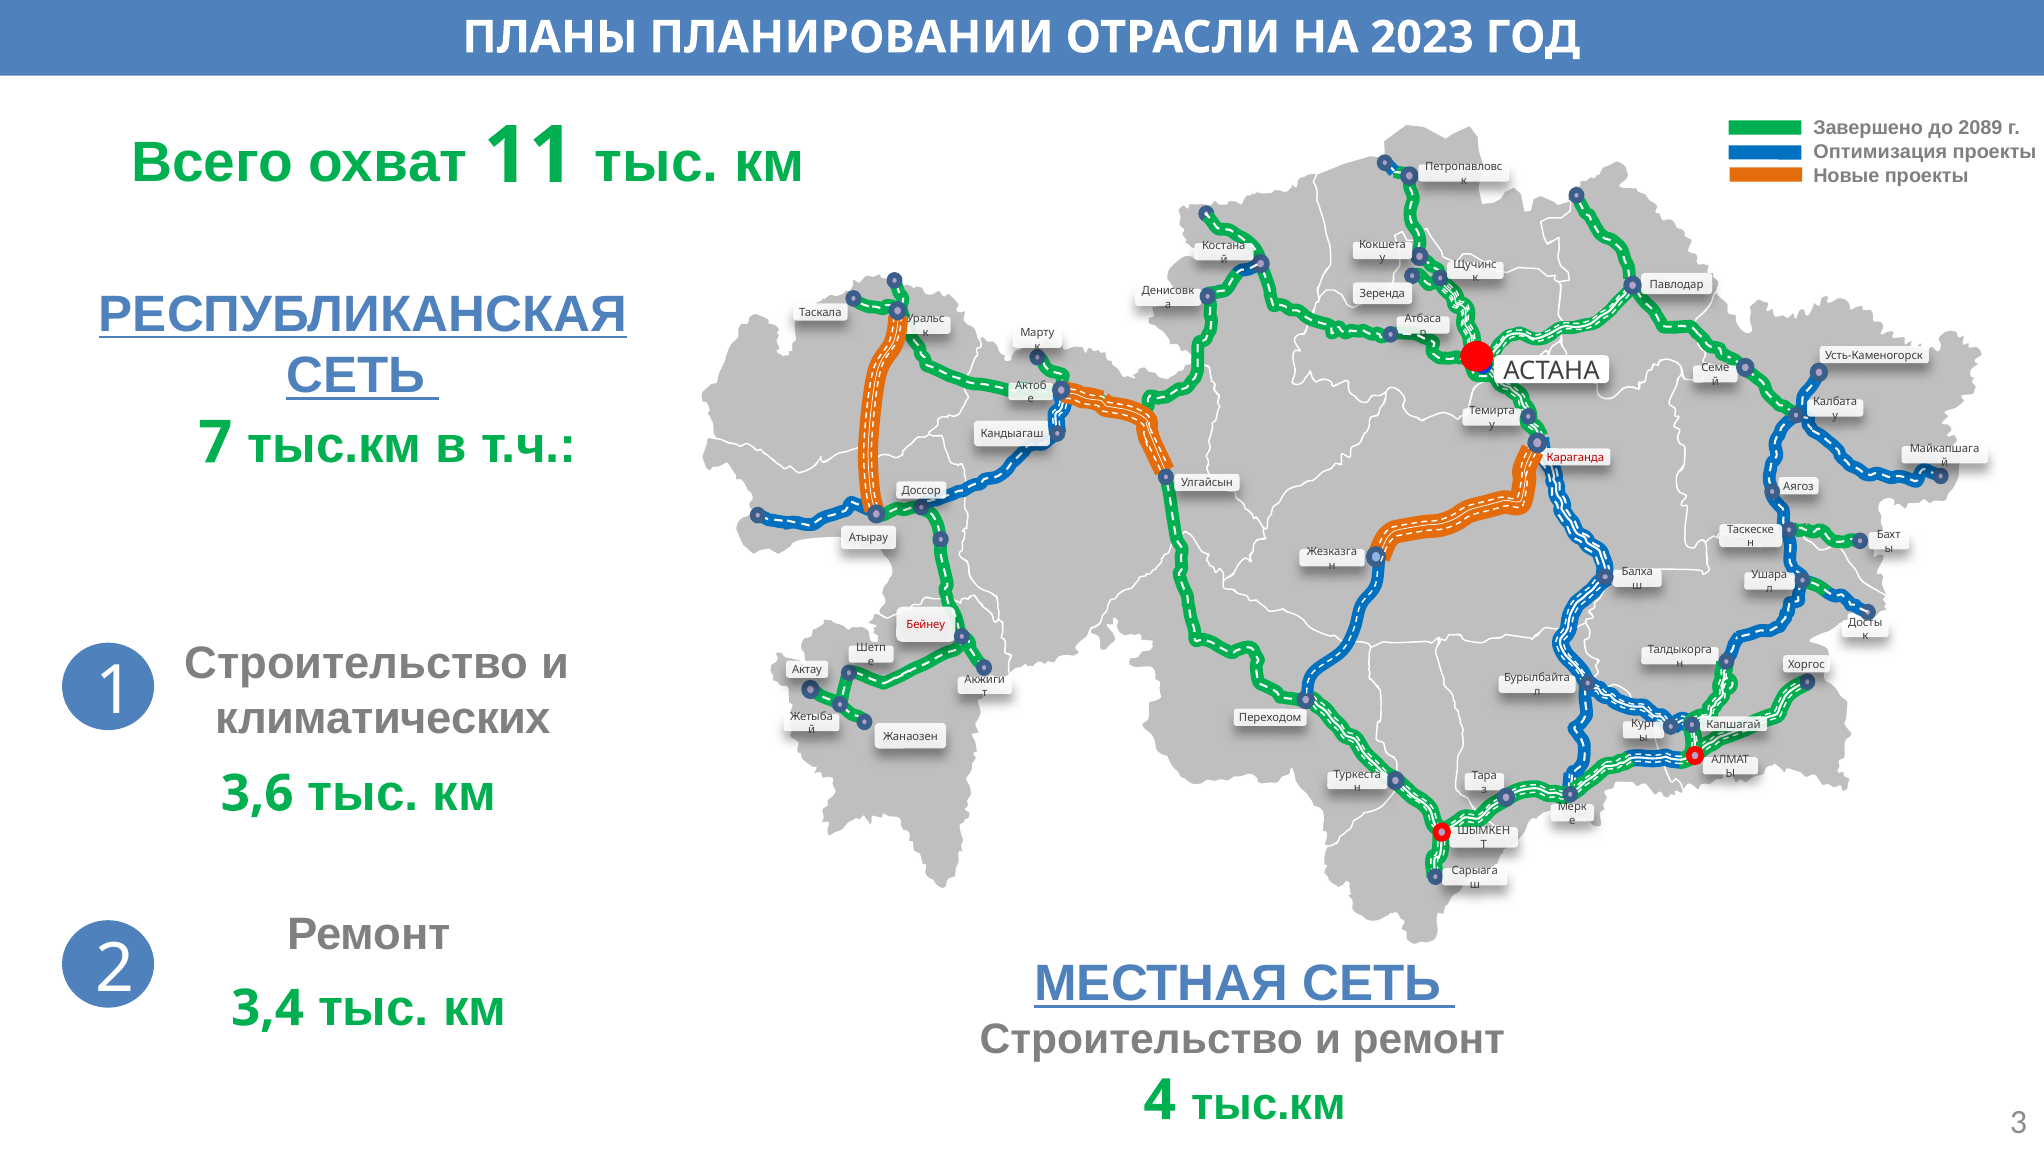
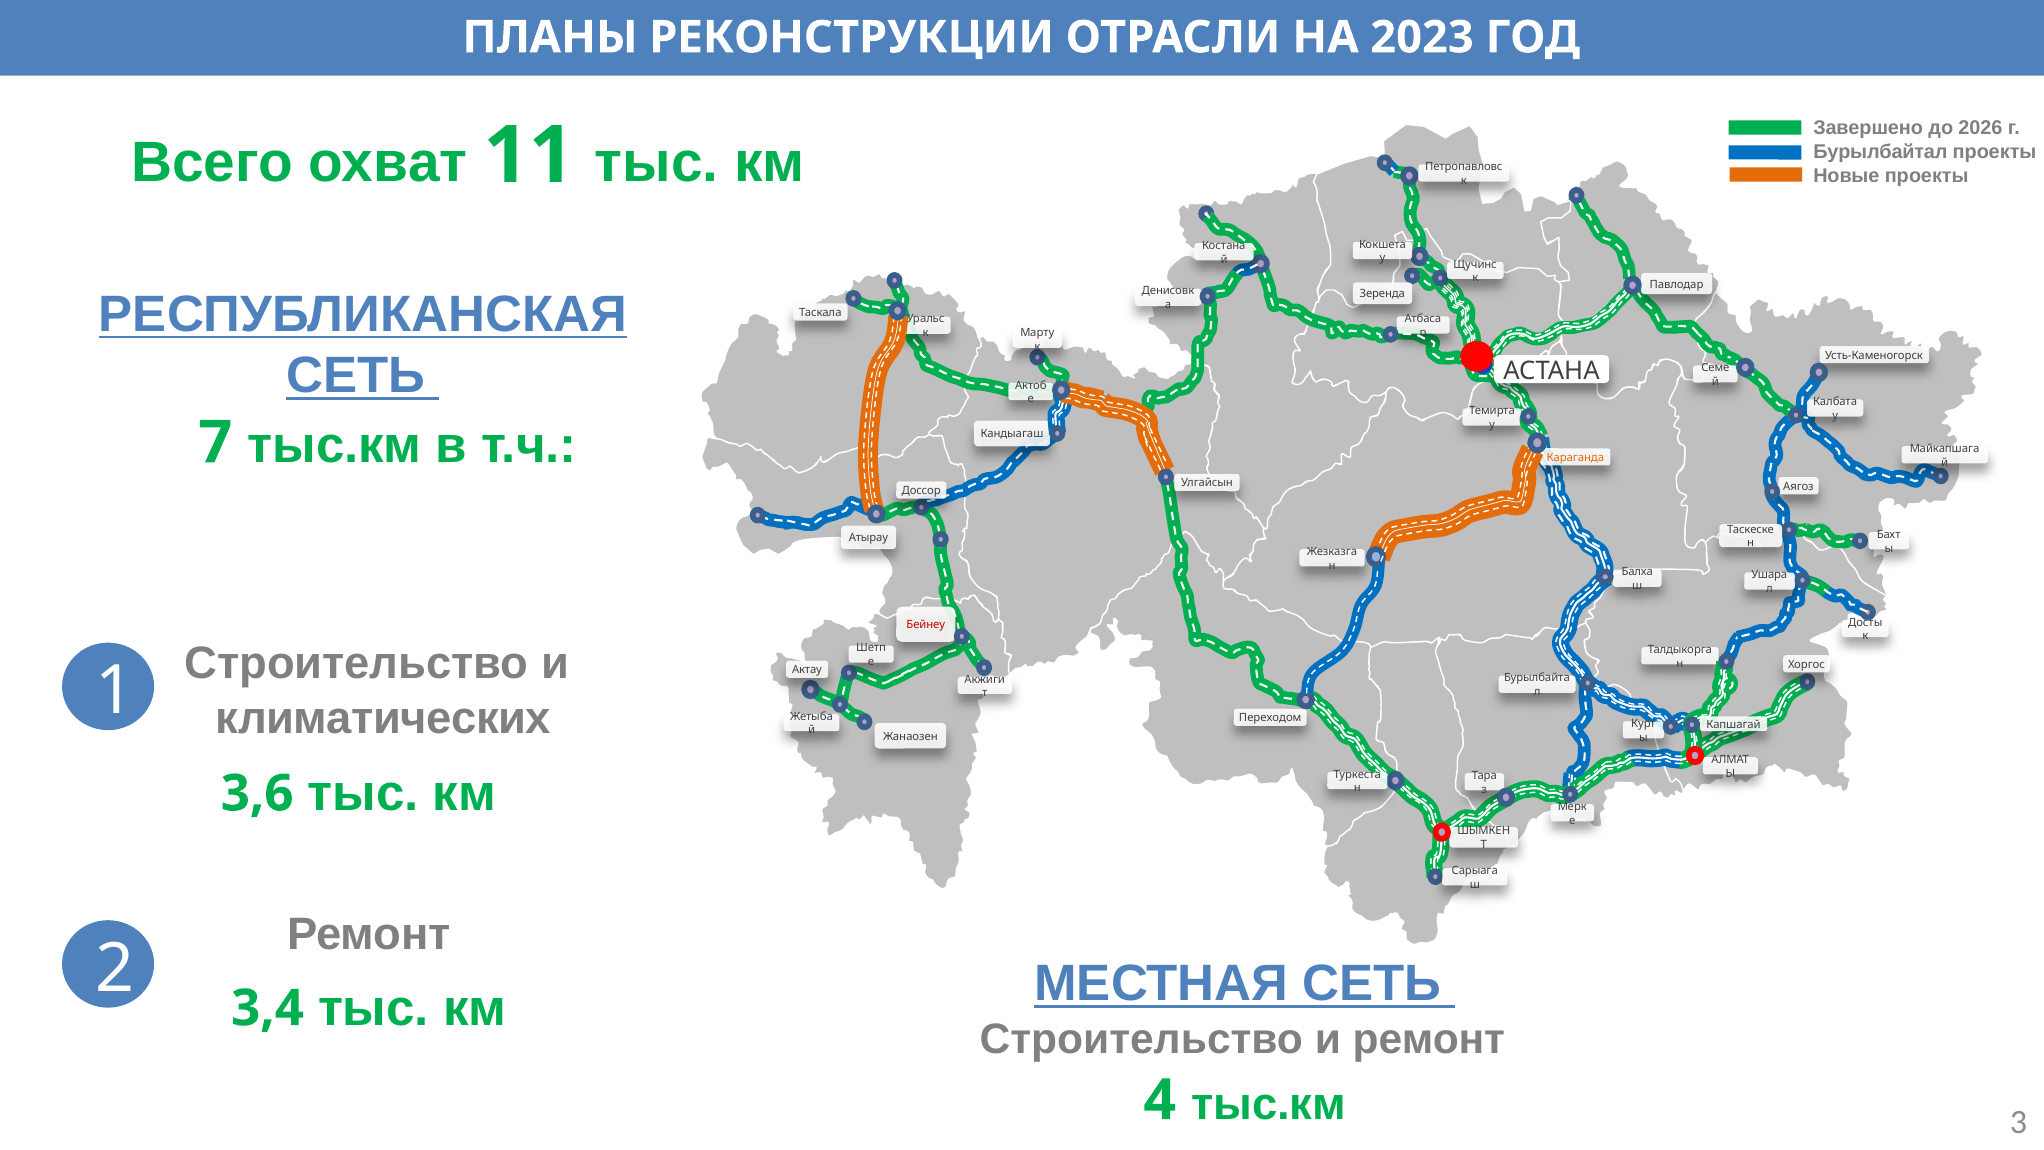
ПЛАНИРОВАНИИ: ПЛАНИРОВАНИИ -> РЕКОНСТРУКЦИИ
2089: 2089 -> 2026
Оптимизация: Оптимизация -> Бурылбайтал
Караганда colour: red -> orange
